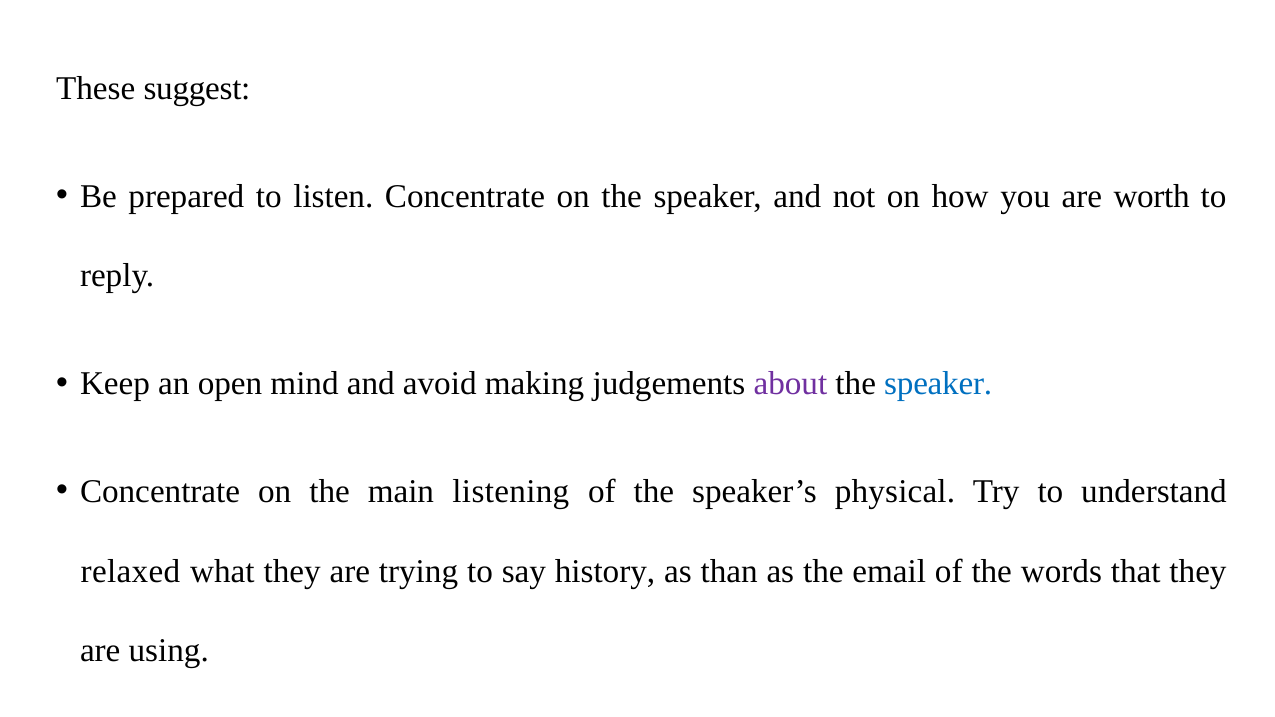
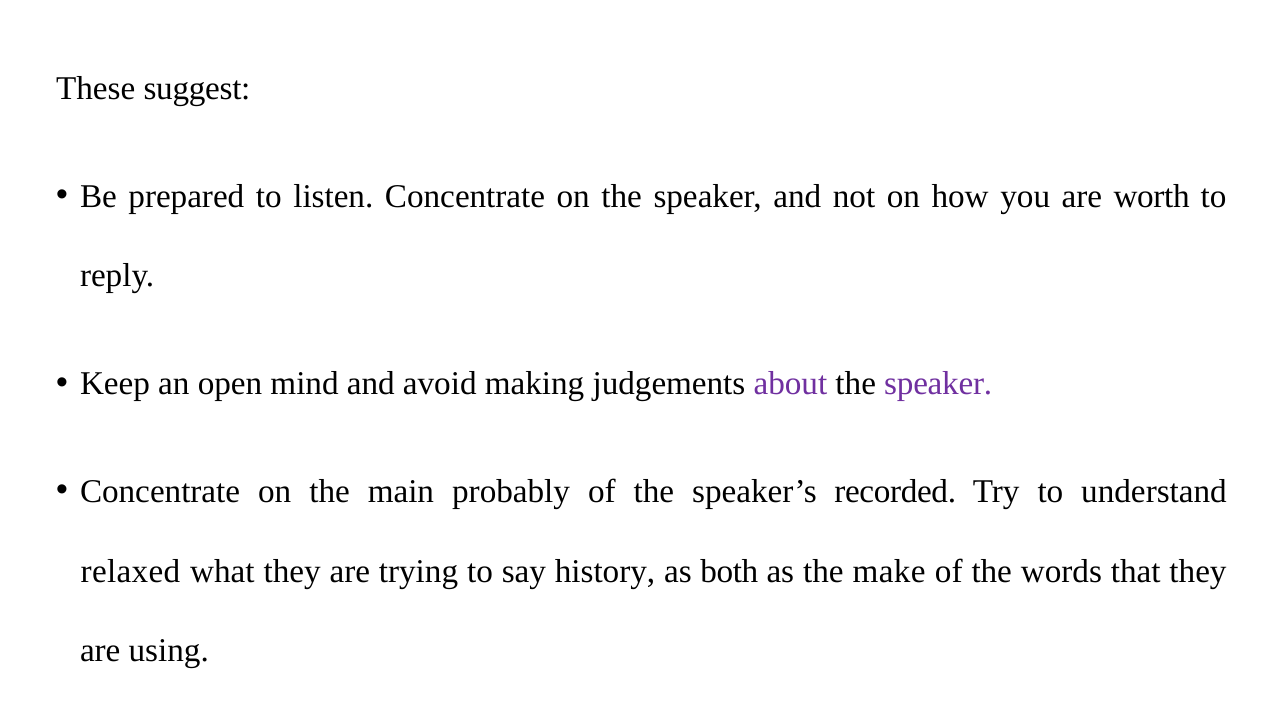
speaker at (938, 384) colour: blue -> purple
listening: listening -> probably
physical: physical -> recorded
than: than -> both
email: email -> make
